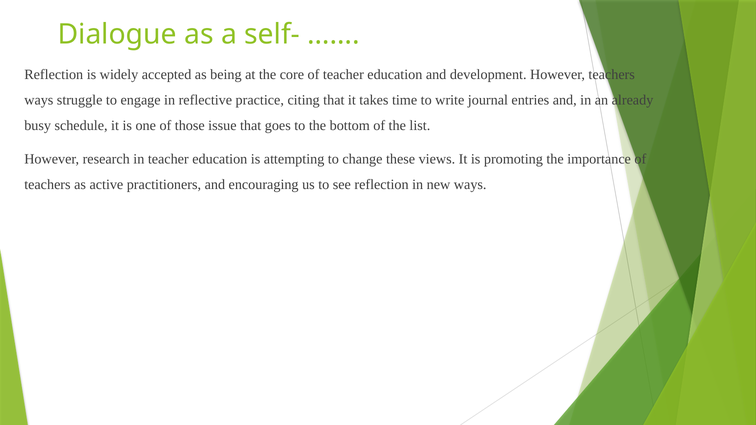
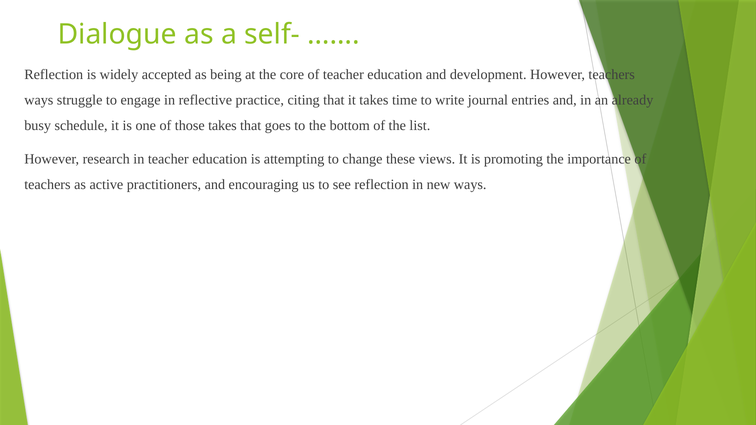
those issue: issue -> takes
